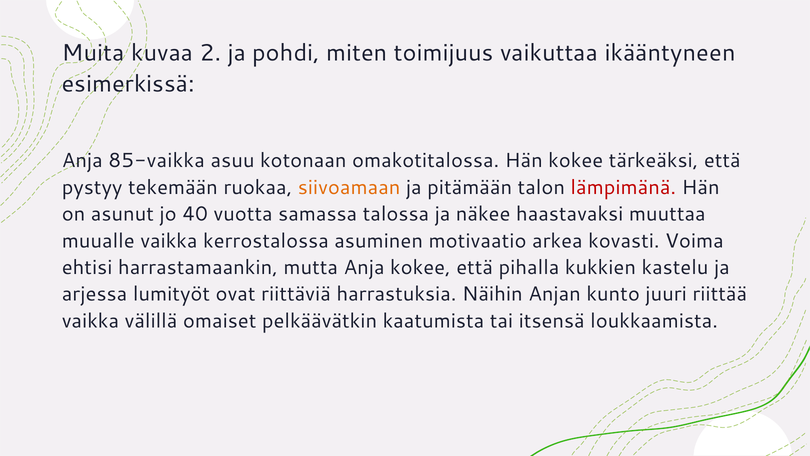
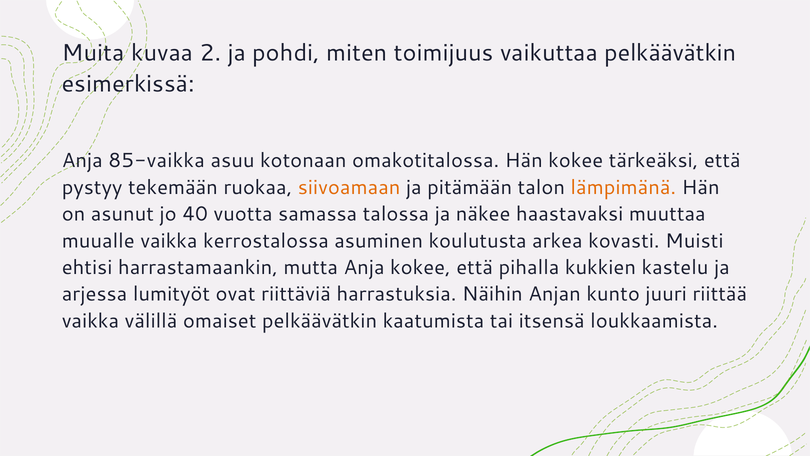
vaikuttaa ikääntyneen: ikääntyneen -> pelkäävätkin
lämpimänä colour: red -> orange
motivaatio: motivaatio -> koulutusta
Voima: Voima -> Muisti
